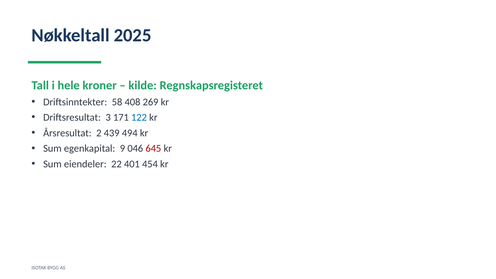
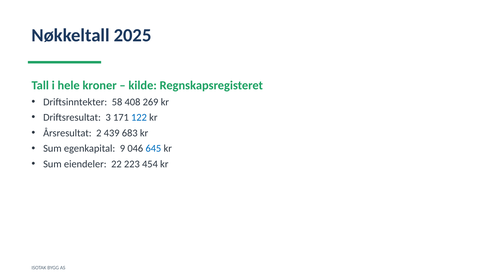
494: 494 -> 683
645 colour: red -> blue
401: 401 -> 223
